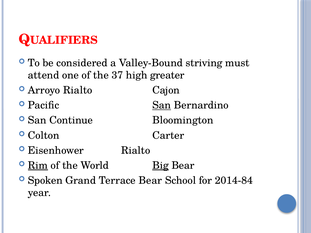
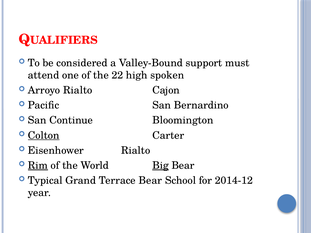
striving: striving -> support
37: 37 -> 22
greater: greater -> spoken
San at (162, 105) underline: present -> none
Colton underline: none -> present
Spoken: Spoken -> Typical
2014-84: 2014-84 -> 2014-12
